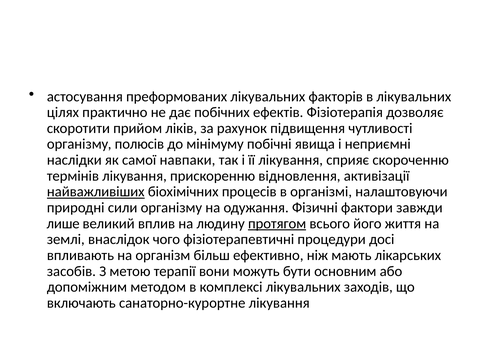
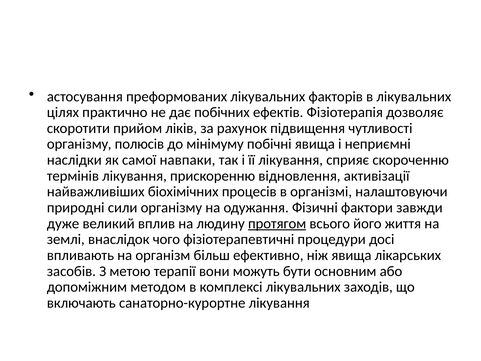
найважливіших underline: present -> none
лише: лише -> дуже
ніж мають: мають -> явища
